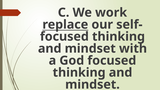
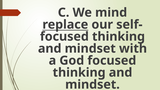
work: work -> mind
